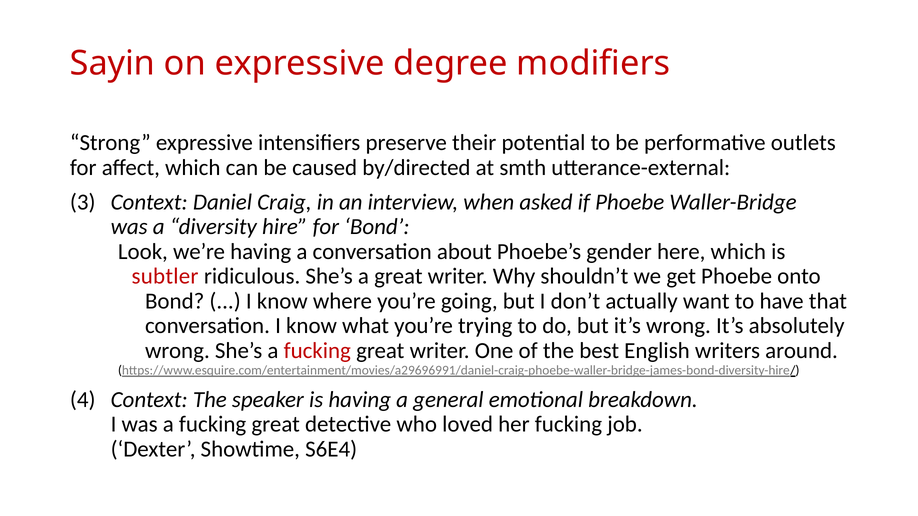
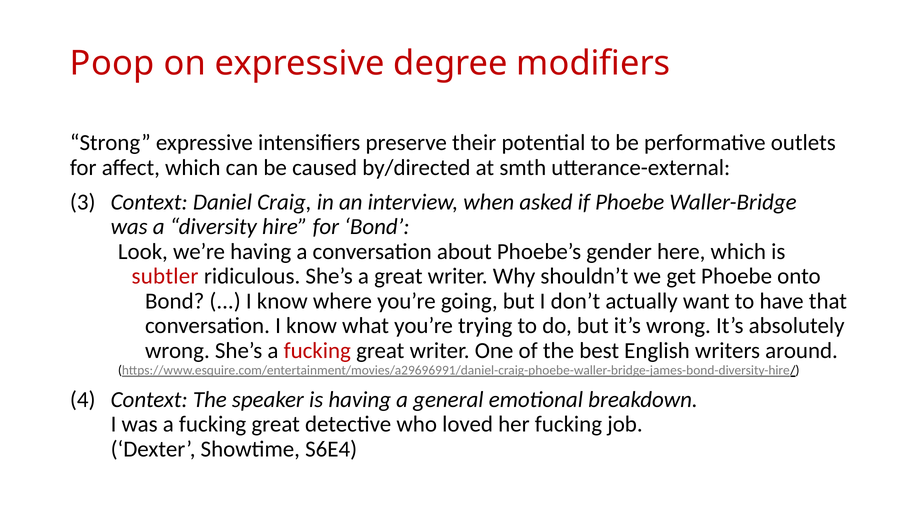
Sayin: Sayin -> Poop
